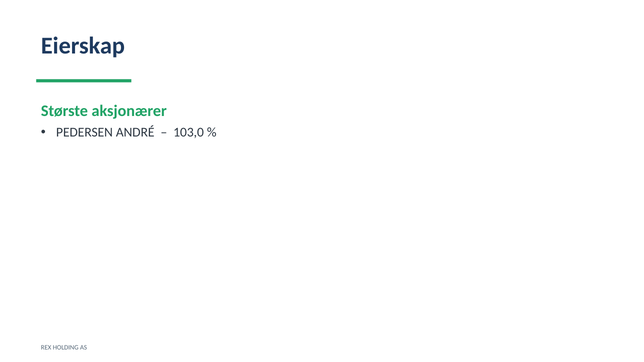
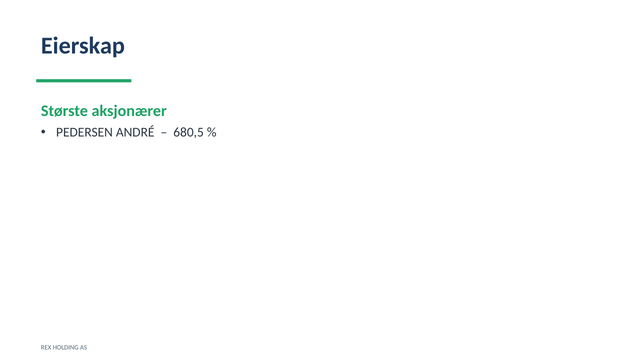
103,0: 103,0 -> 680,5
